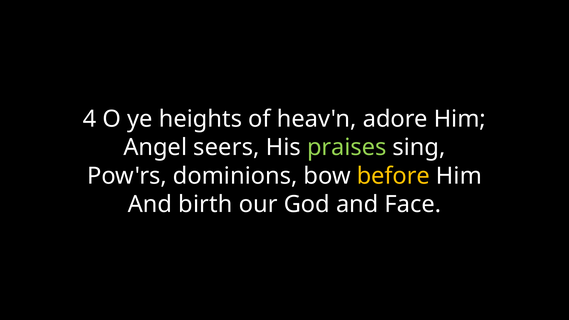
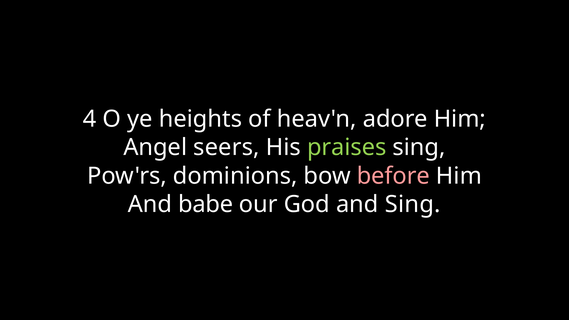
before colour: yellow -> pink
birth: birth -> babe
and Face: Face -> Sing
